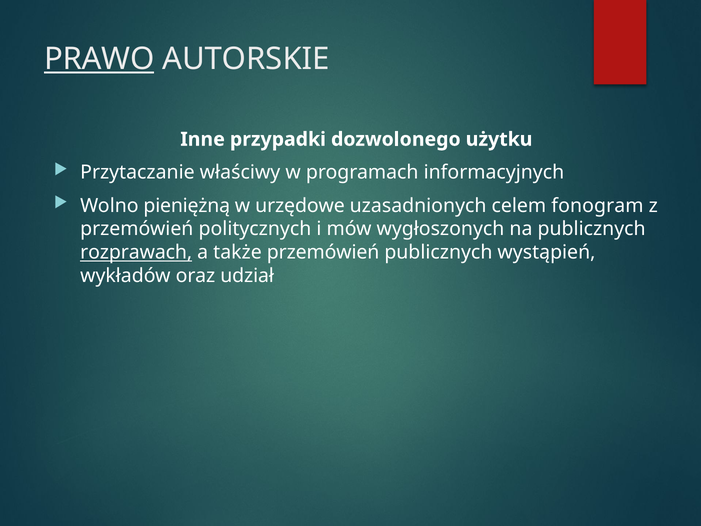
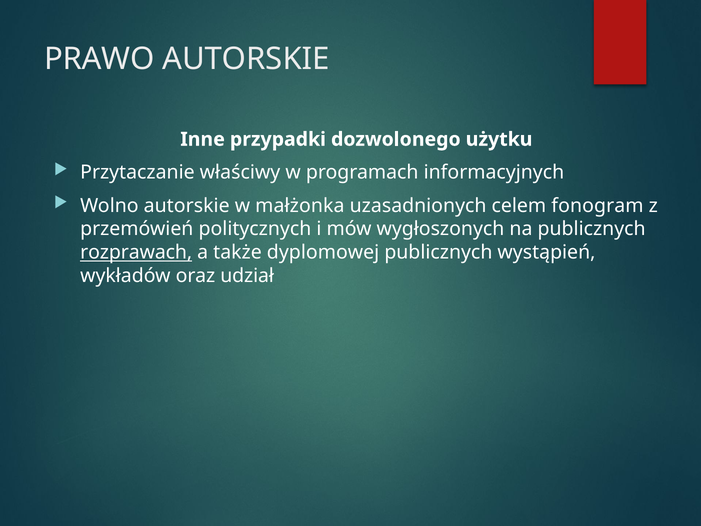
PRAWO underline: present -> none
Wolno pieniężną: pieniężną -> autorskie
urzędowe: urzędowe -> małżonka
także przemówień: przemówień -> dyplomowej
